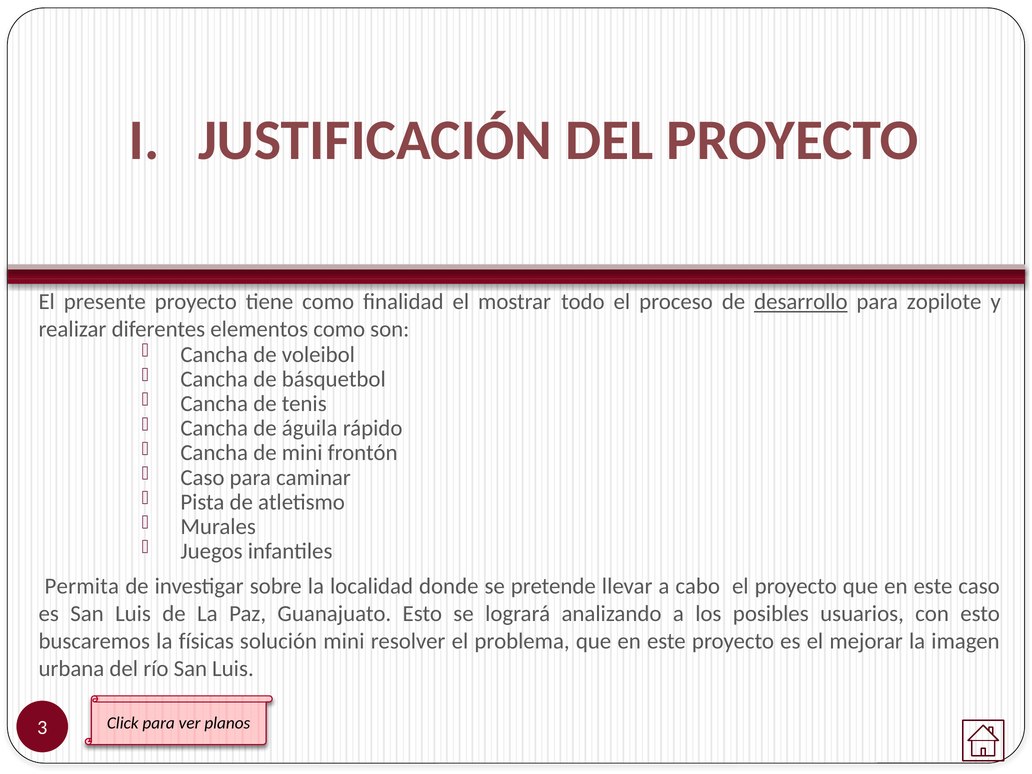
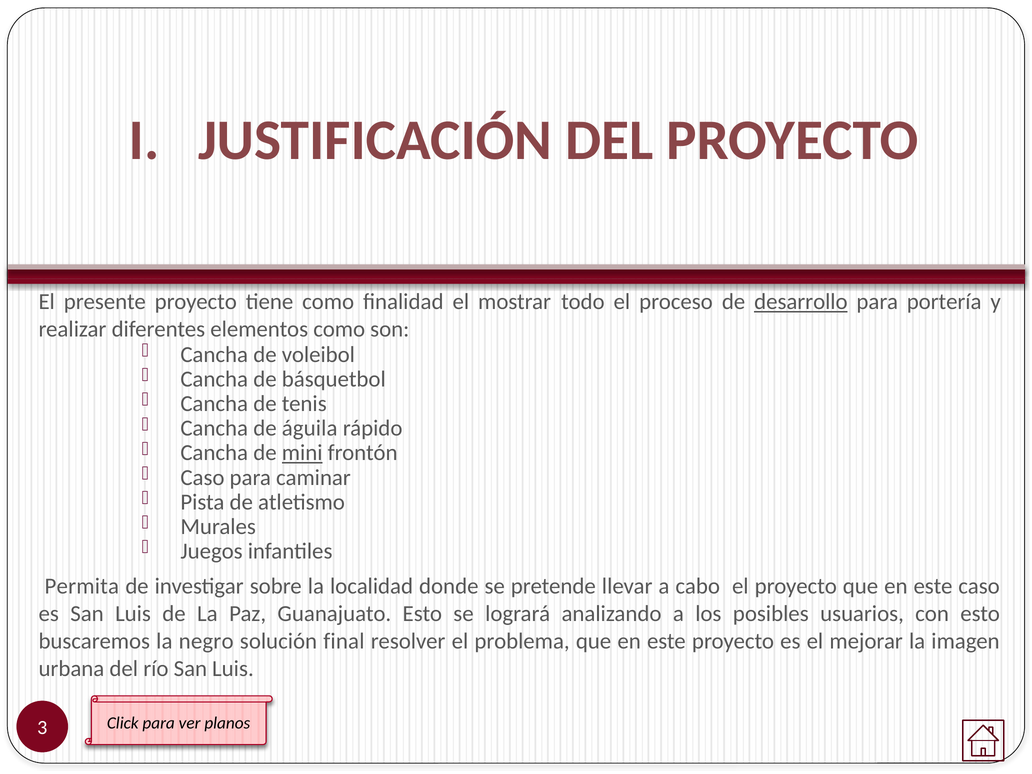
zopilote: zopilote -> portería
mini at (302, 453) underline: none -> present
físicas: físicas -> negro
solución mini: mini -> final
